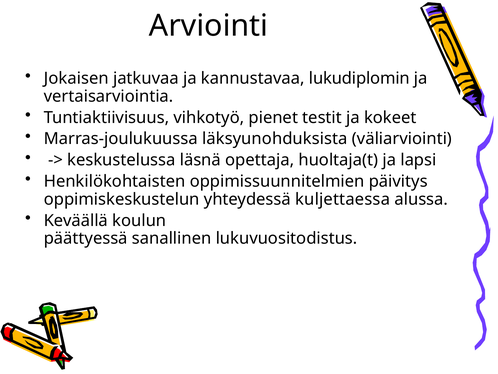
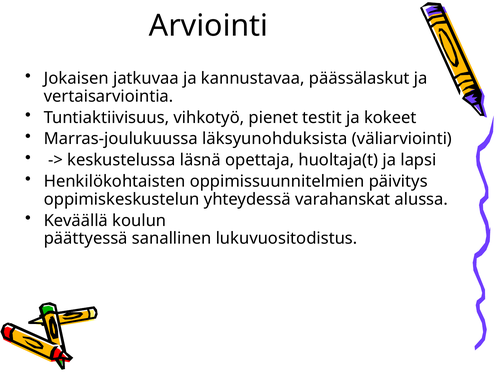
lukudiplomin: lukudiplomin -> päässälaskut
kuljettaessa: kuljettaessa -> varahanskat
